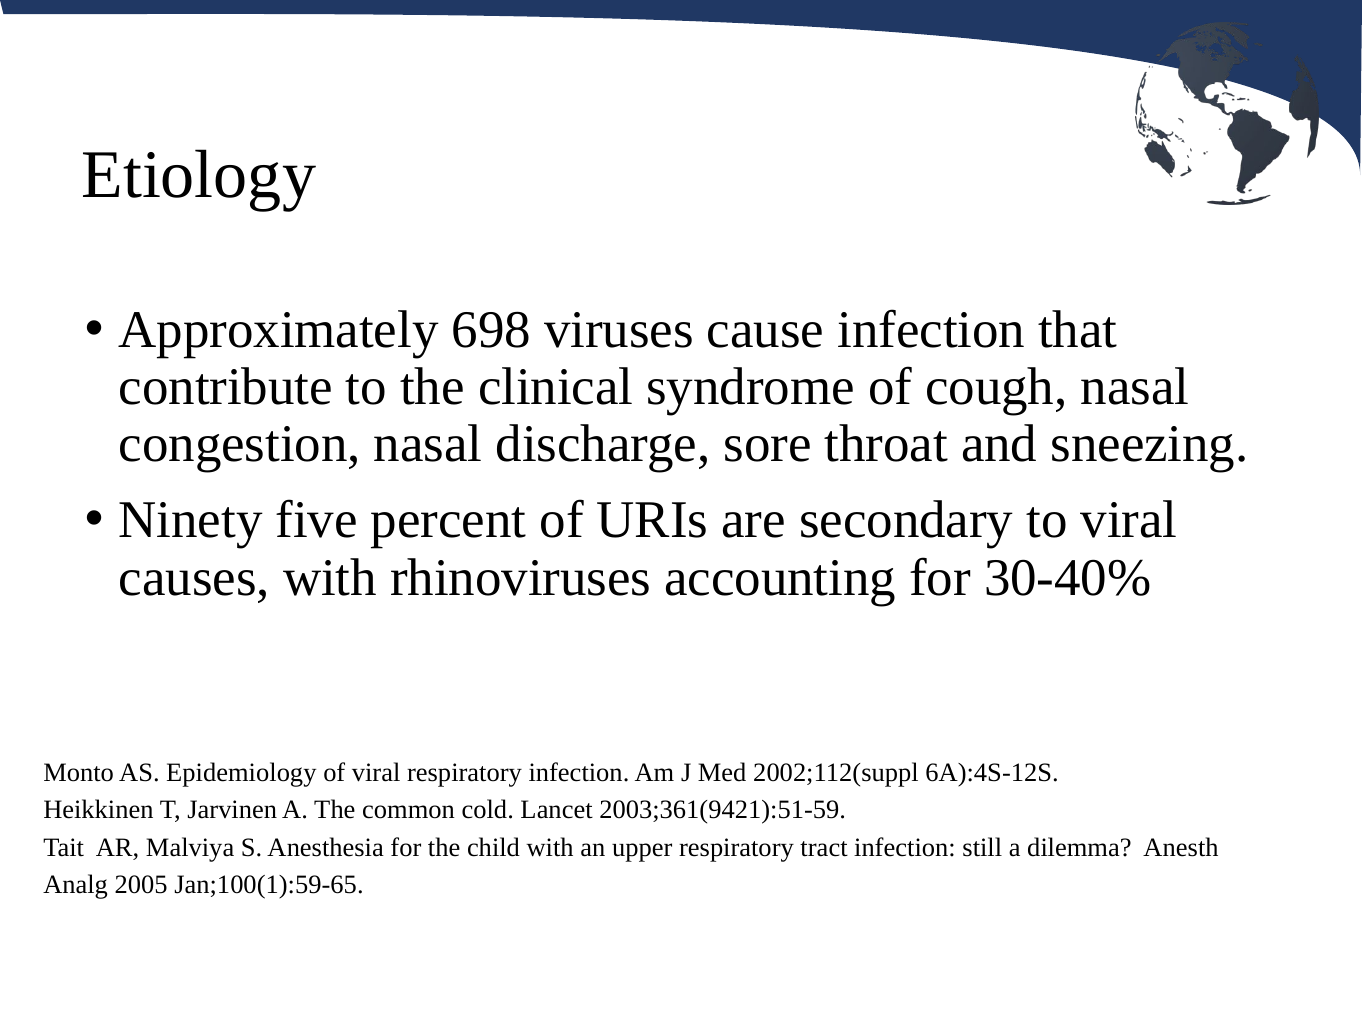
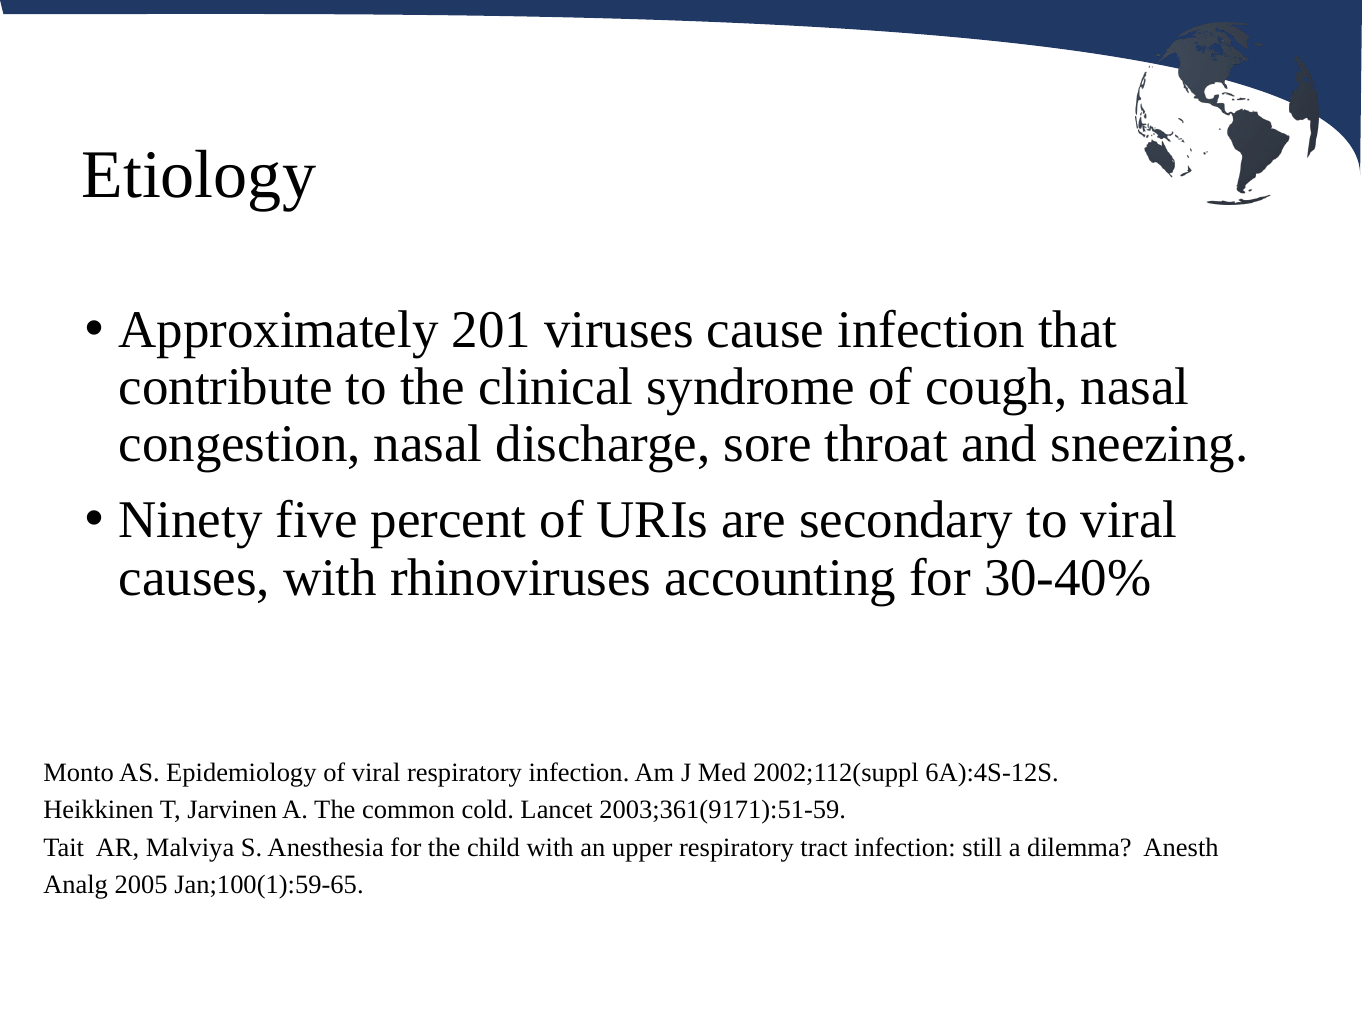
698: 698 -> 201
2003;361(9421):51-59: 2003;361(9421):51-59 -> 2003;361(9171):51-59
